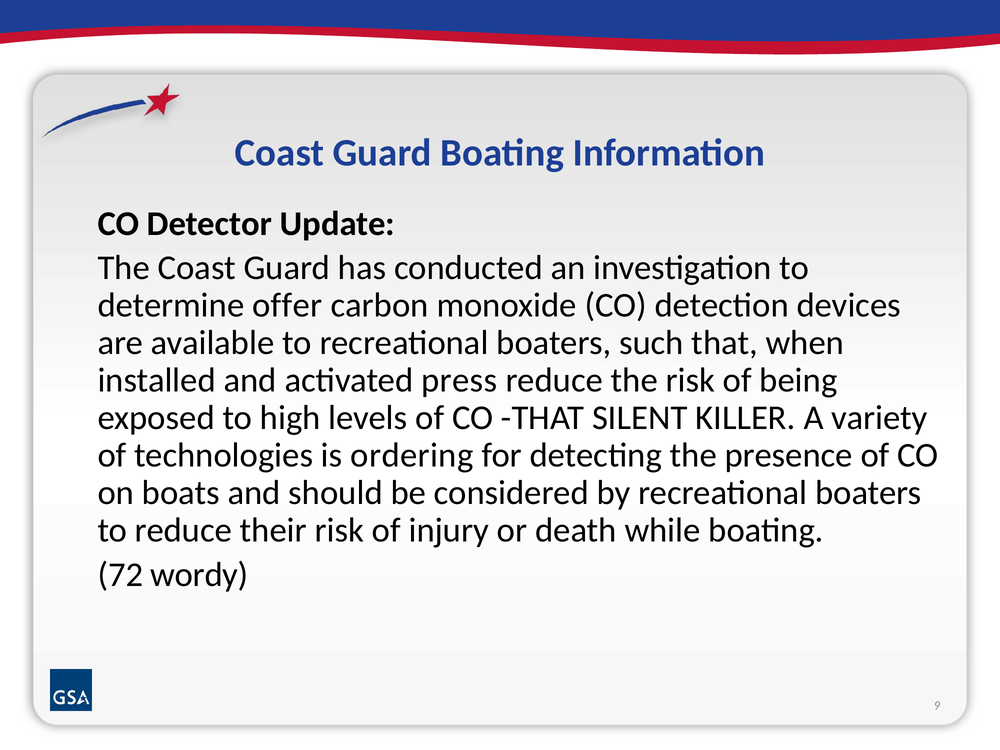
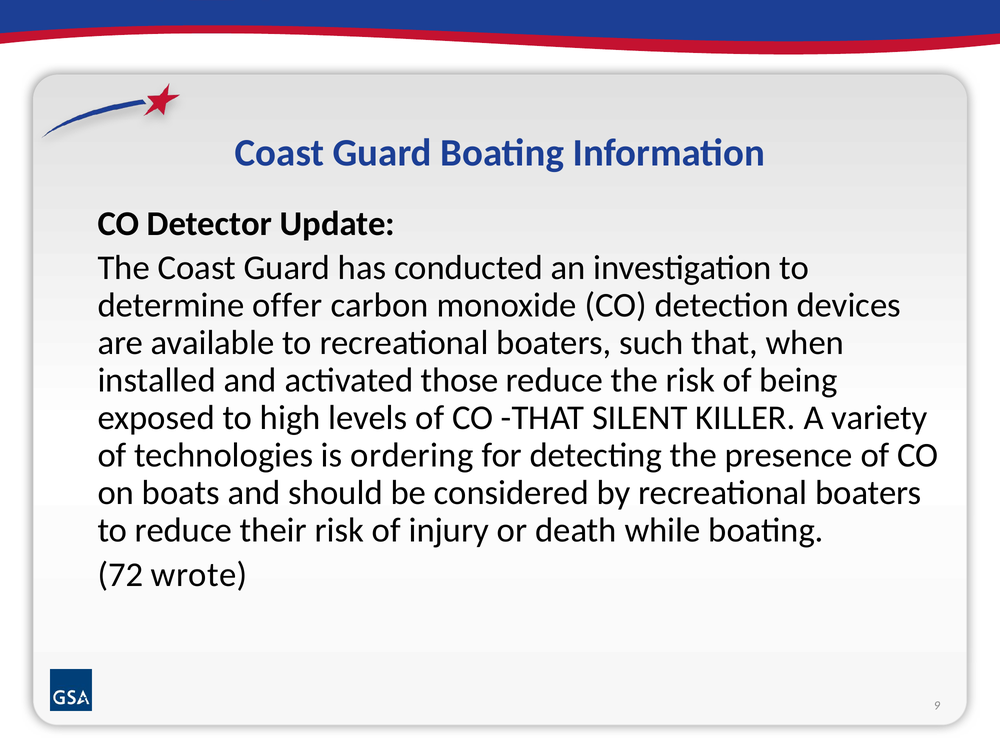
press: press -> those
wordy: wordy -> wrote
